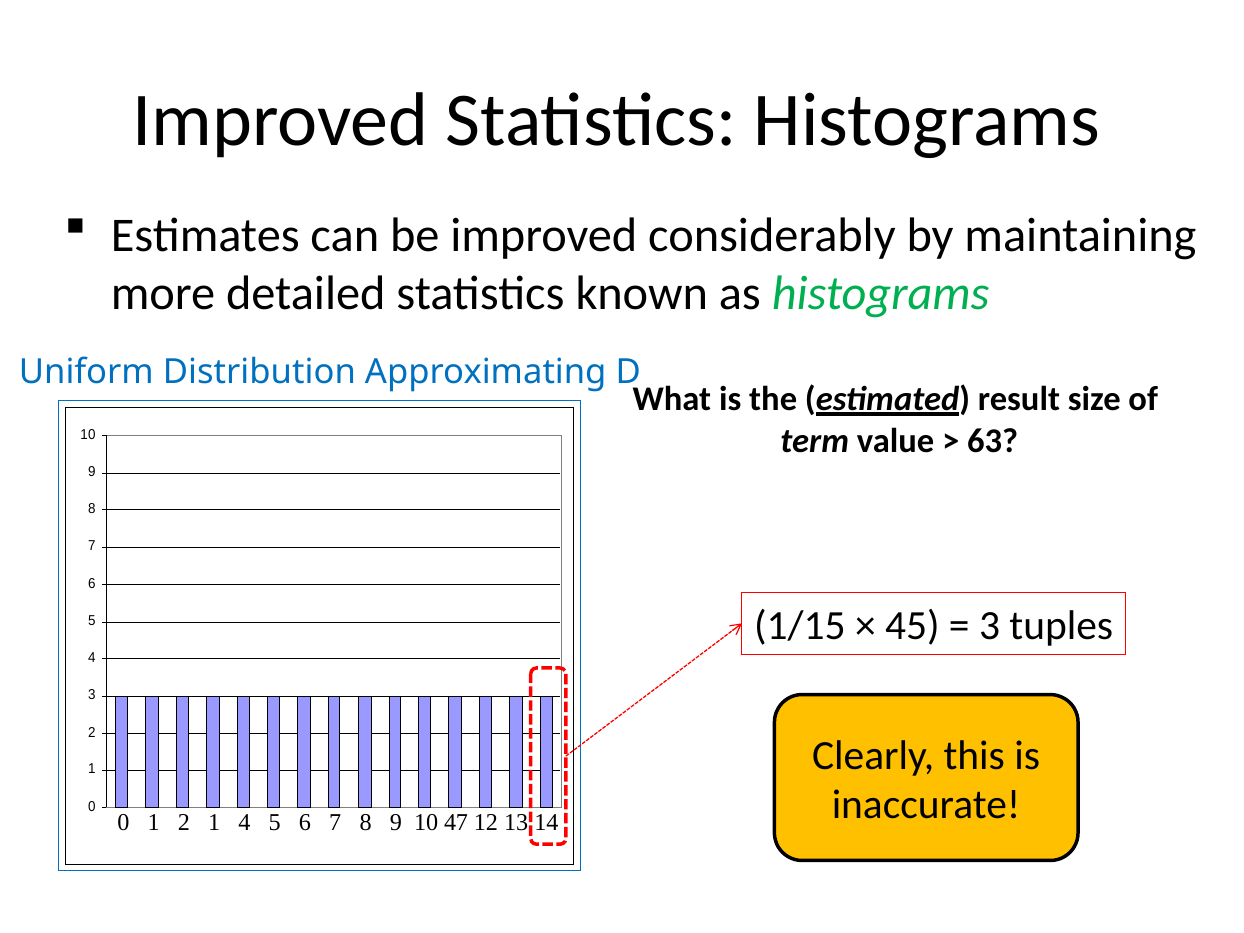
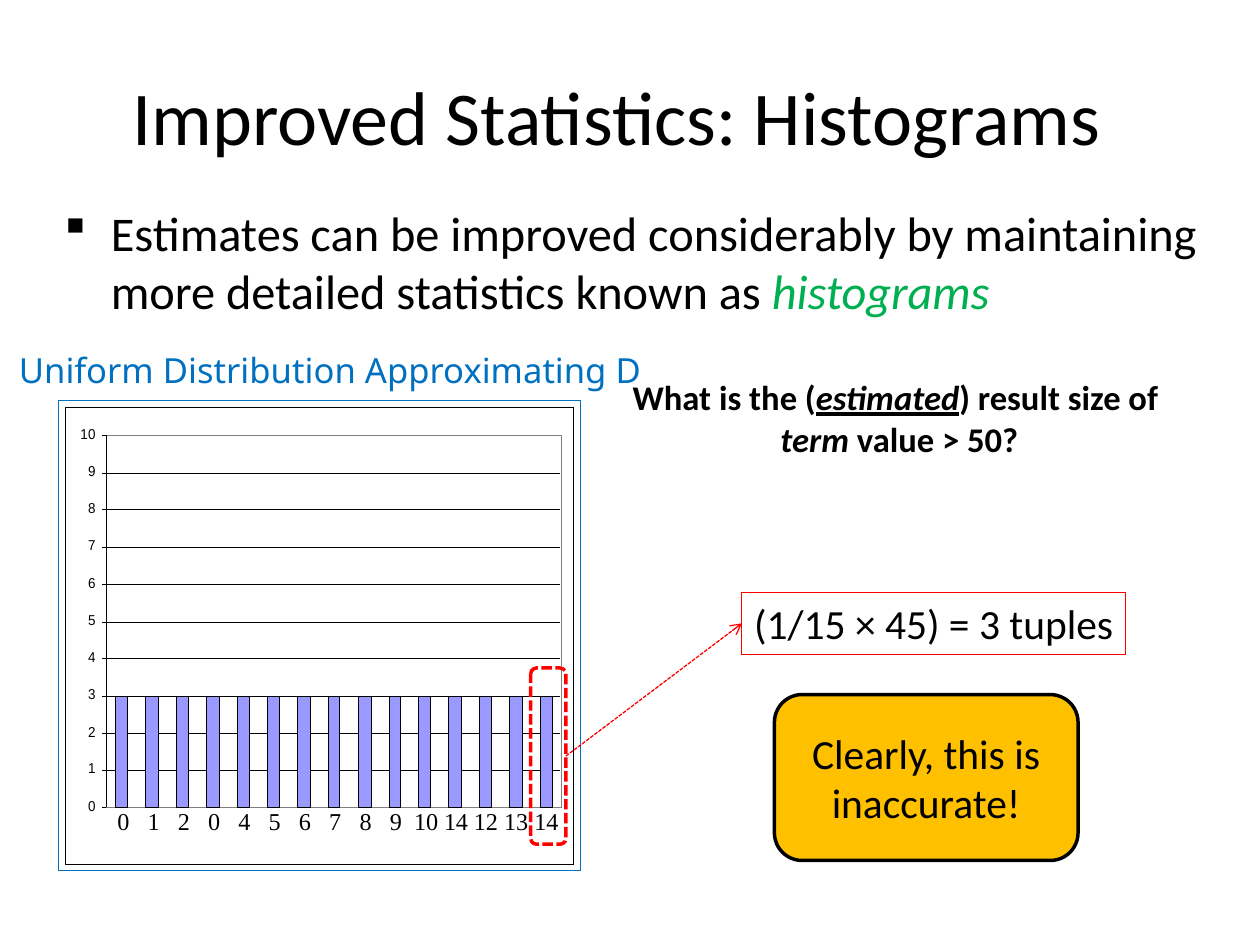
63: 63 -> 50
2 1: 1 -> 0
10 47: 47 -> 14
